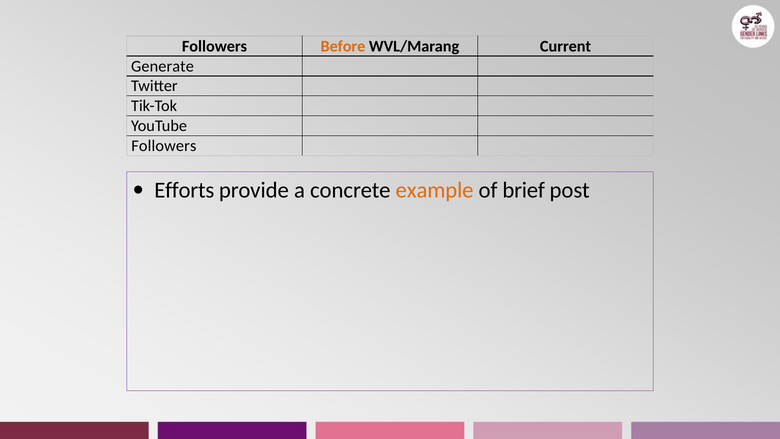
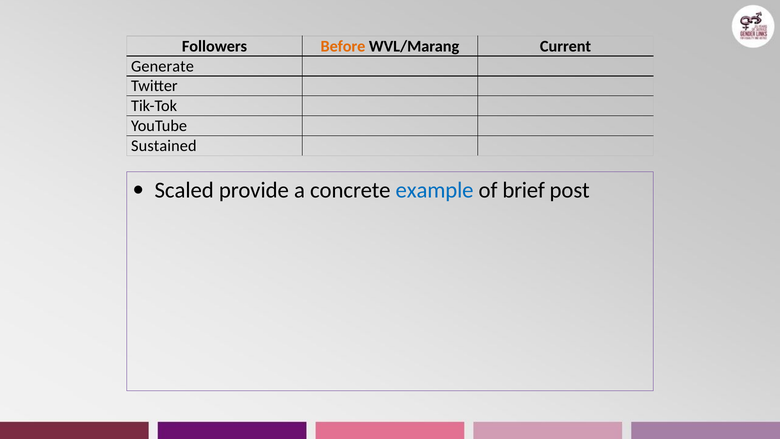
Followers at (164, 146): Followers -> Sustained
Efforts: Efforts -> Scaled
example colour: orange -> blue
